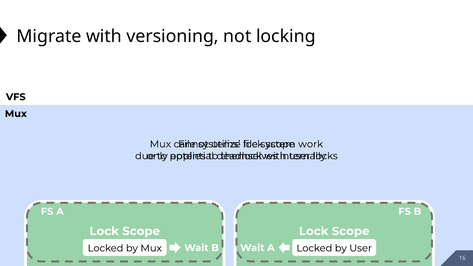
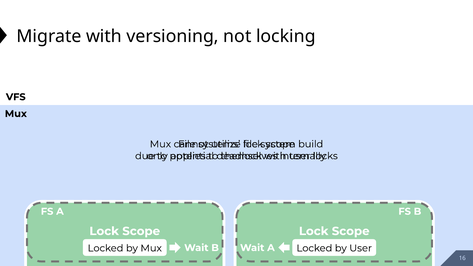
work: work -> build
